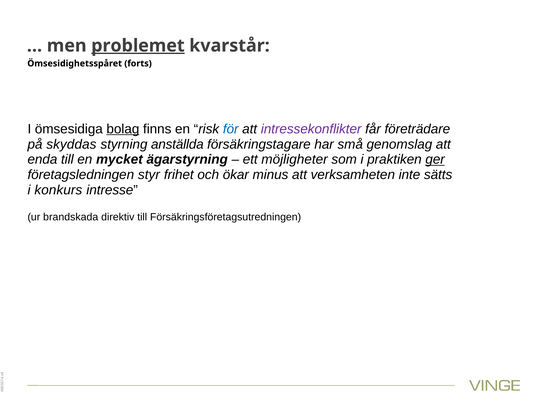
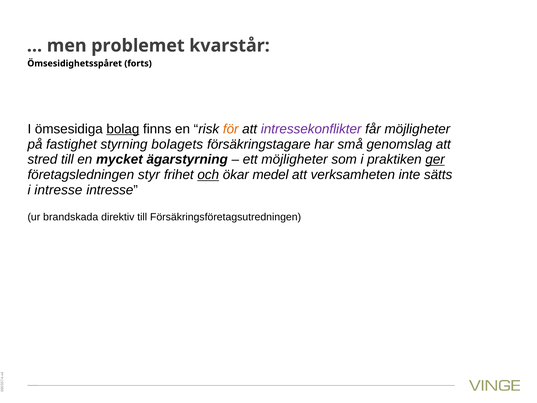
problemet underline: present -> none
för colour: blue -> orange
får företrädare: företrädare -> möjligheter
skyddas: skyddas -> fastighet
anställda: anställda -> bolagets
enda: enda -> stred
och underline: none -> present
minus: minus -> medel
i konkurs: konkurs -> intresse
